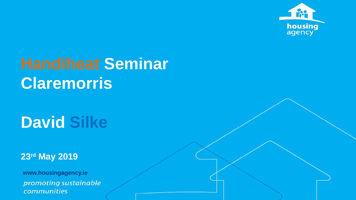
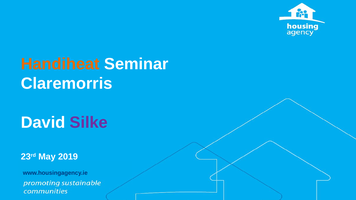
Silke colour: blue -> purple
